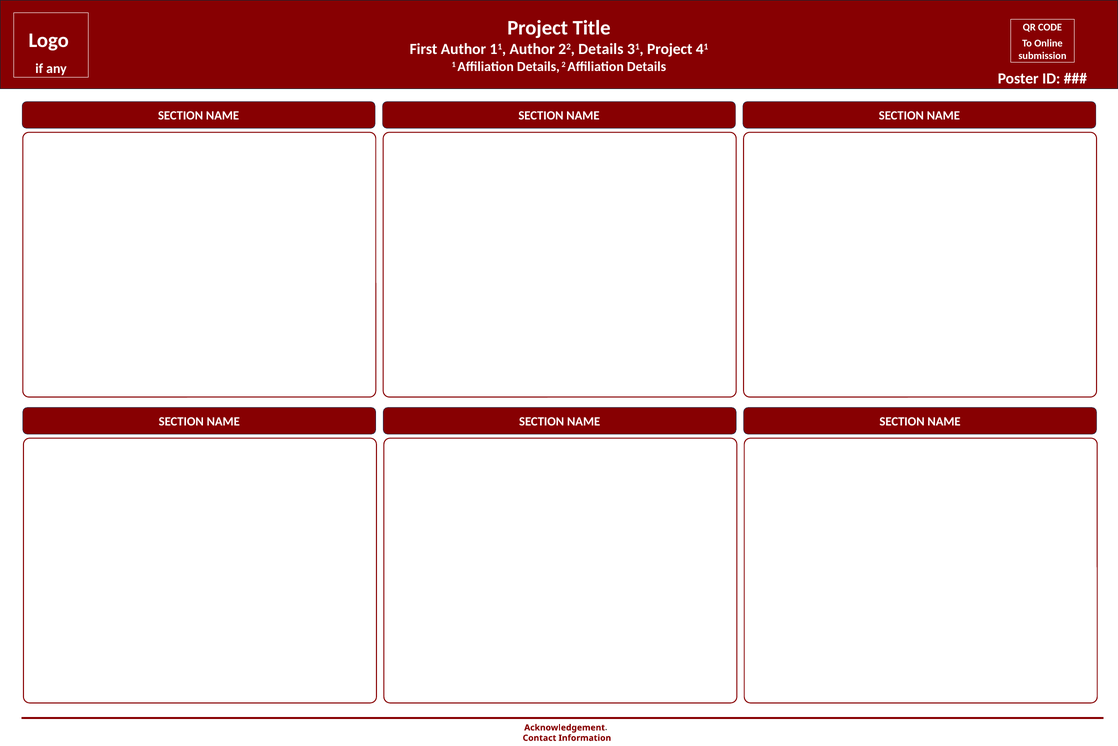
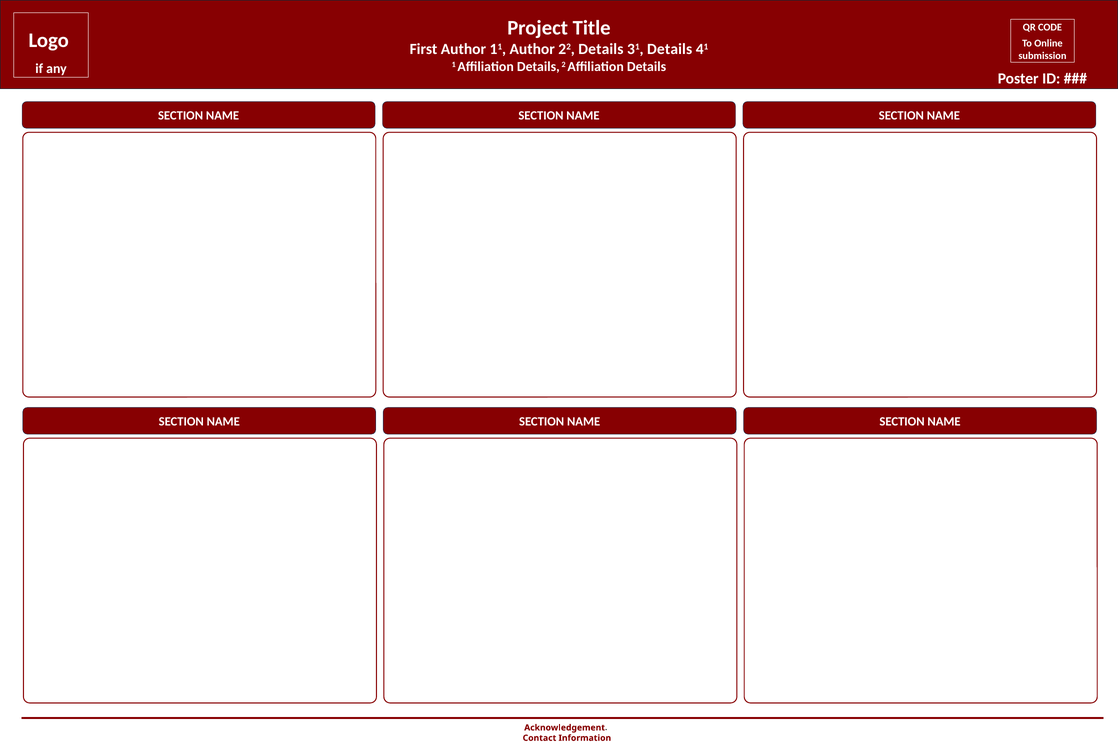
31 Project: Project -> Details
